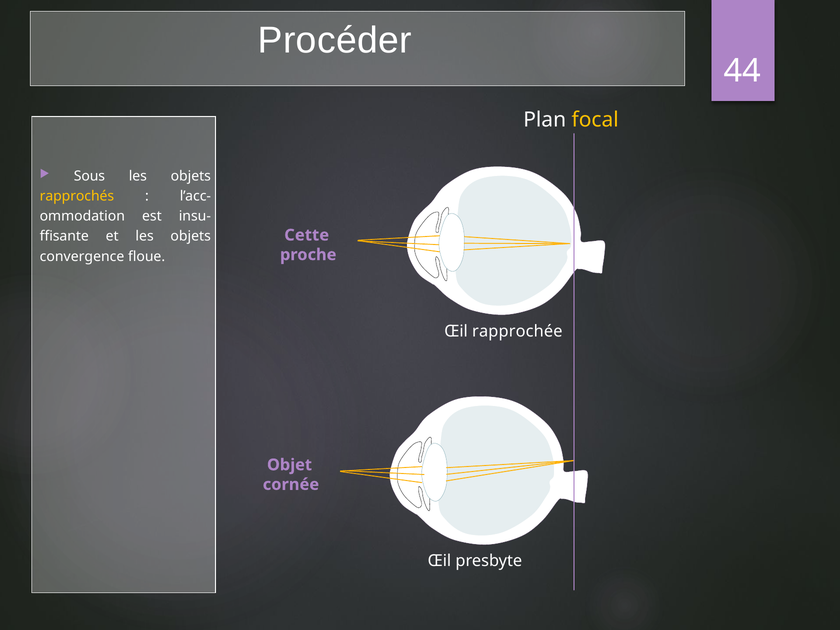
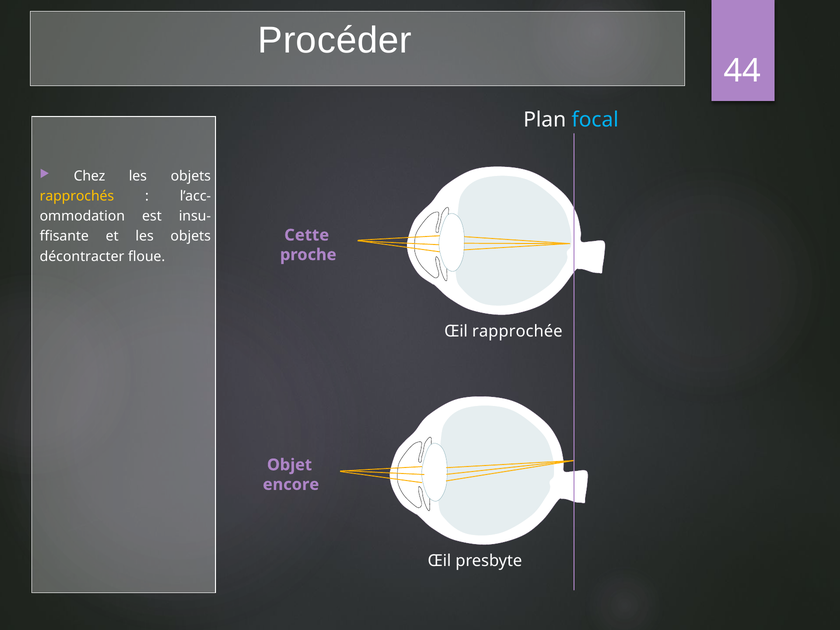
focal colour: yellow -> light blue
Sous: Sous -> Chez
convergence: convergence -> décontracter
cornée: cornée -> encore
